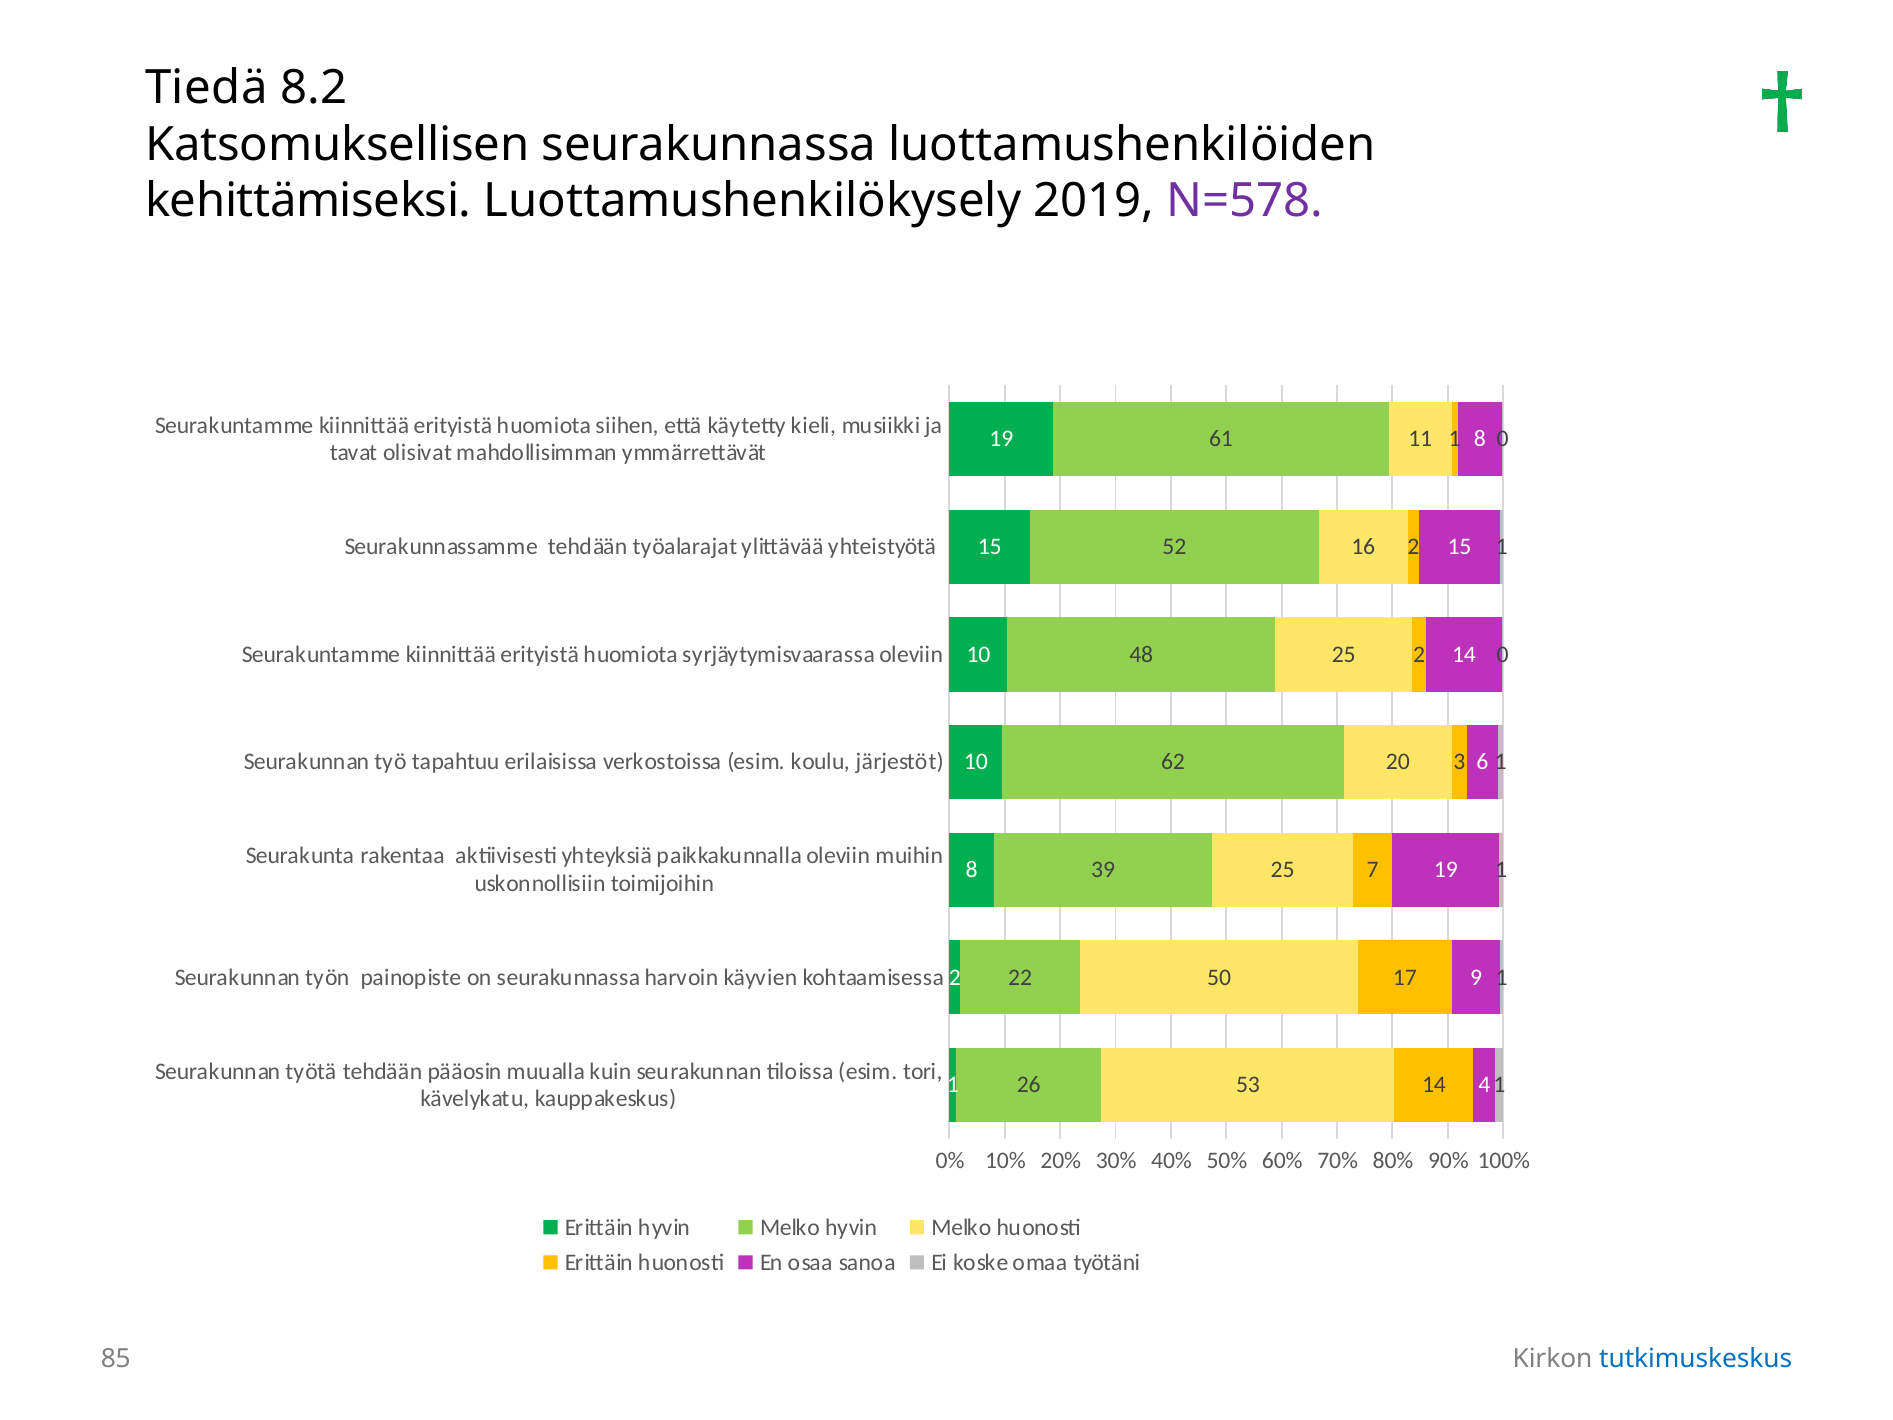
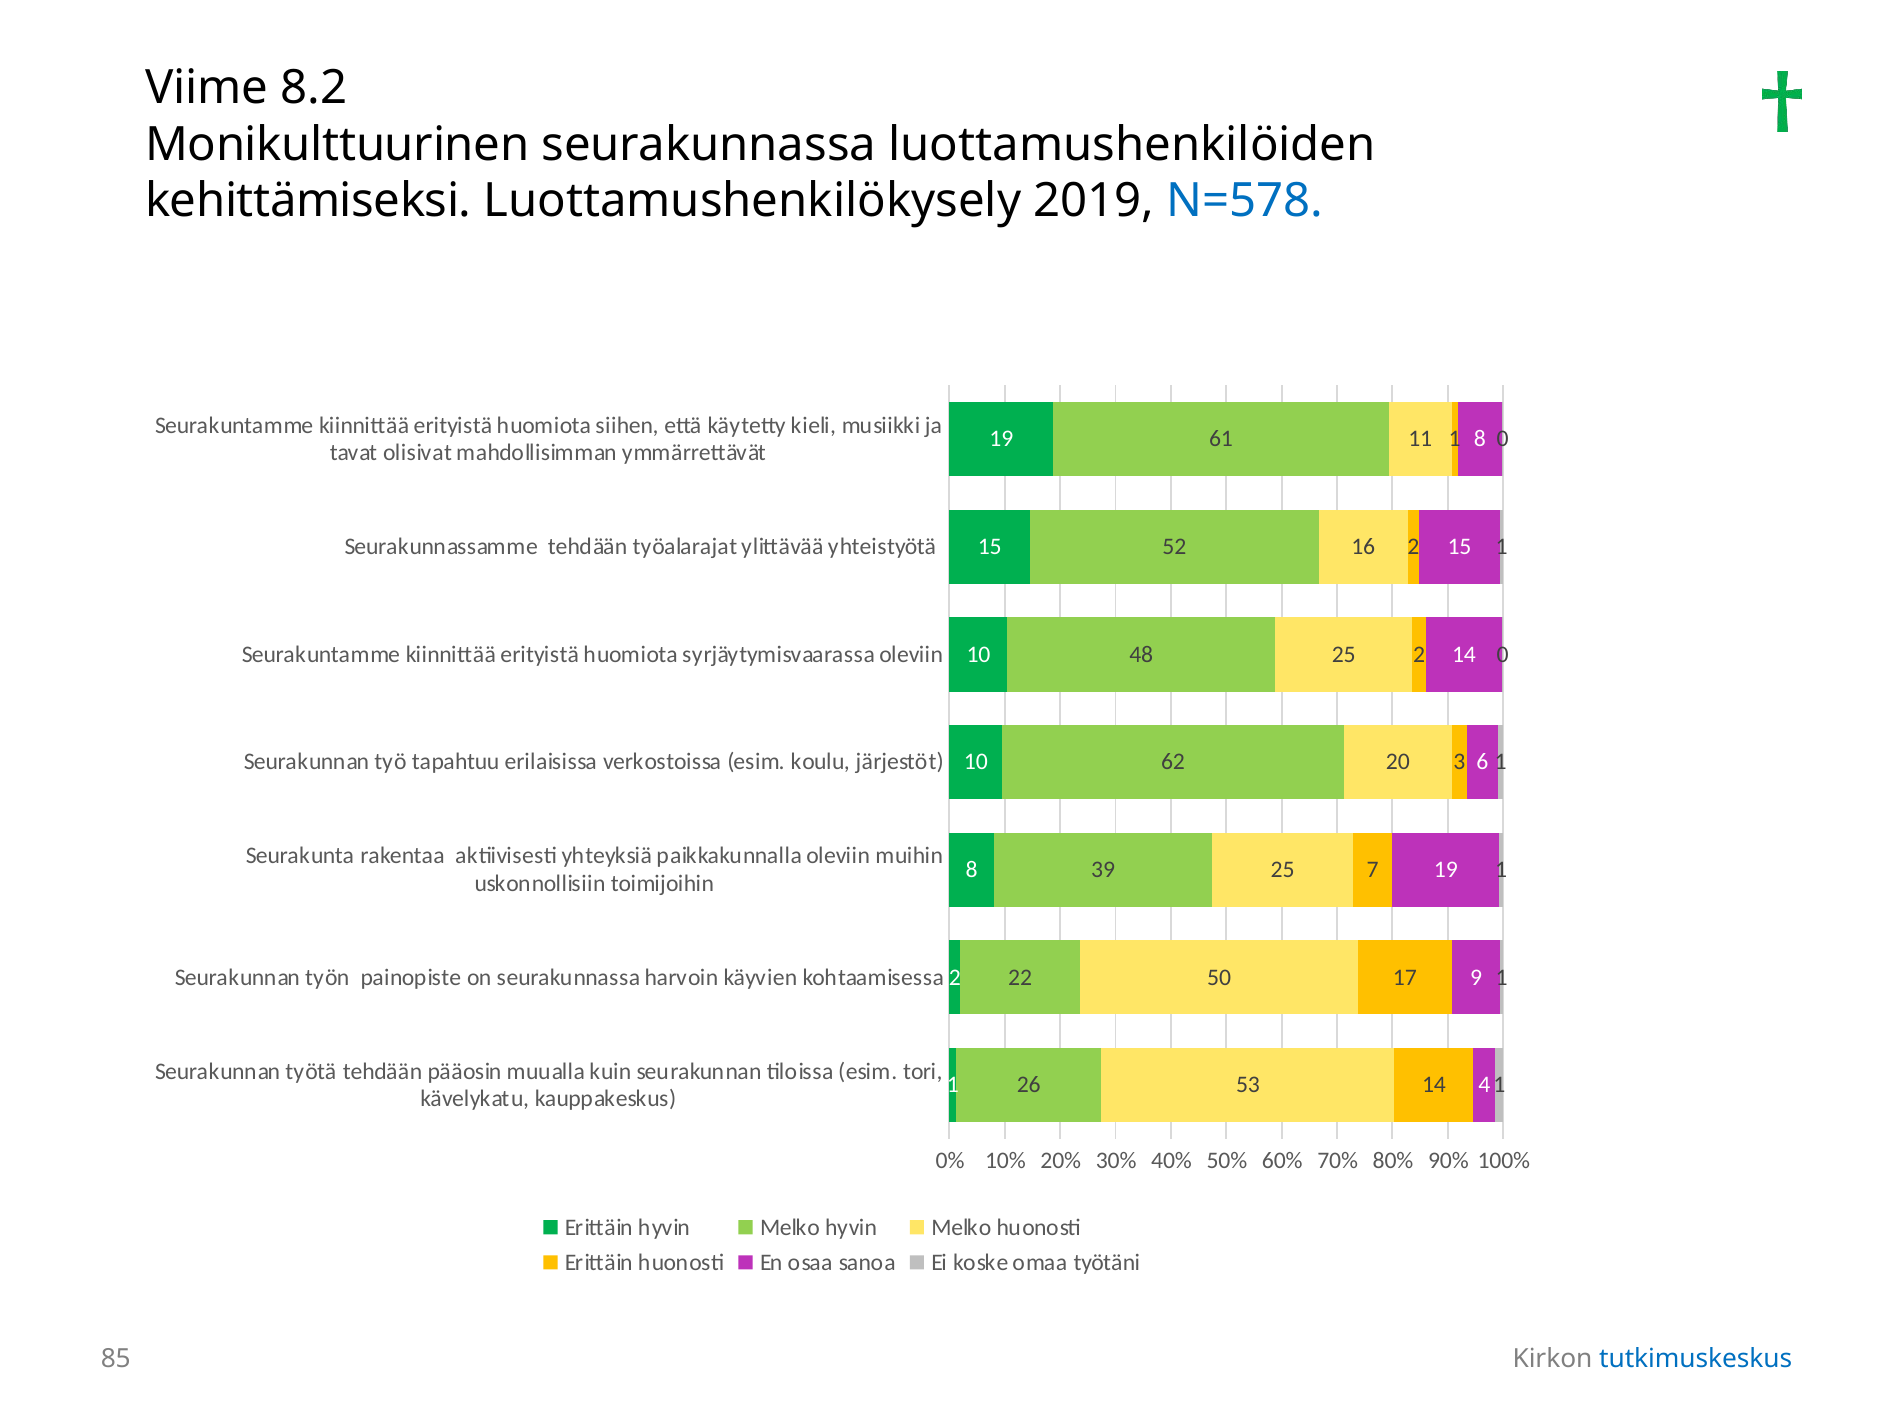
Tiedä: Tiedä -> Viime
Katsomuksellisen: Katsomuksellisen -> Monikulttuurinen
N=578 colour: purple -> blue
